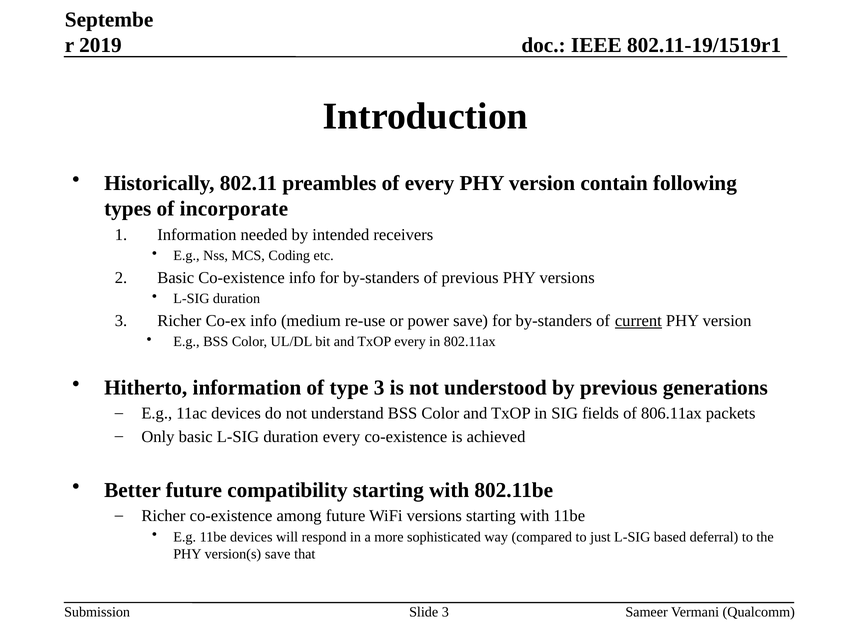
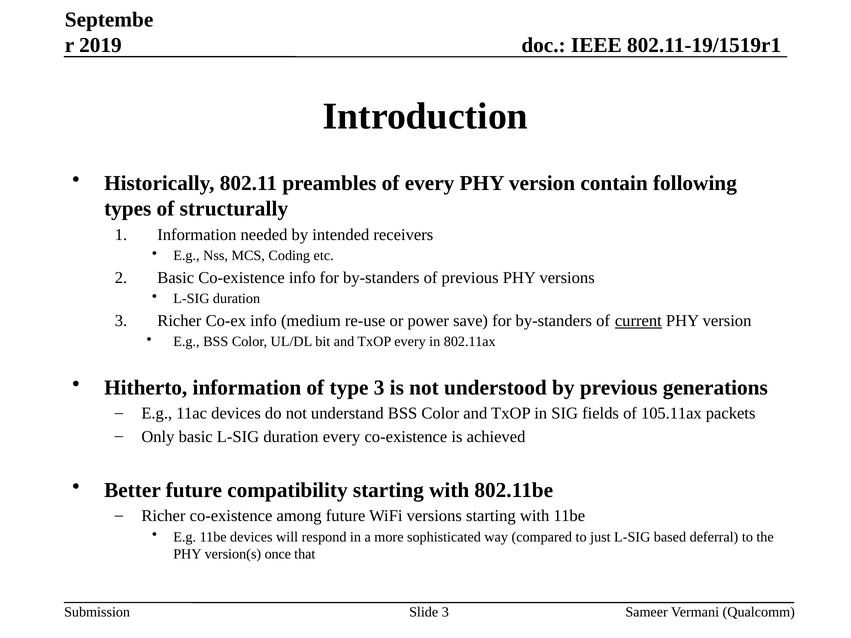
incorporate: incorporate -> structurally
806.11ax: 806.11ax -> 105.11ax
version(s save: save -> once
